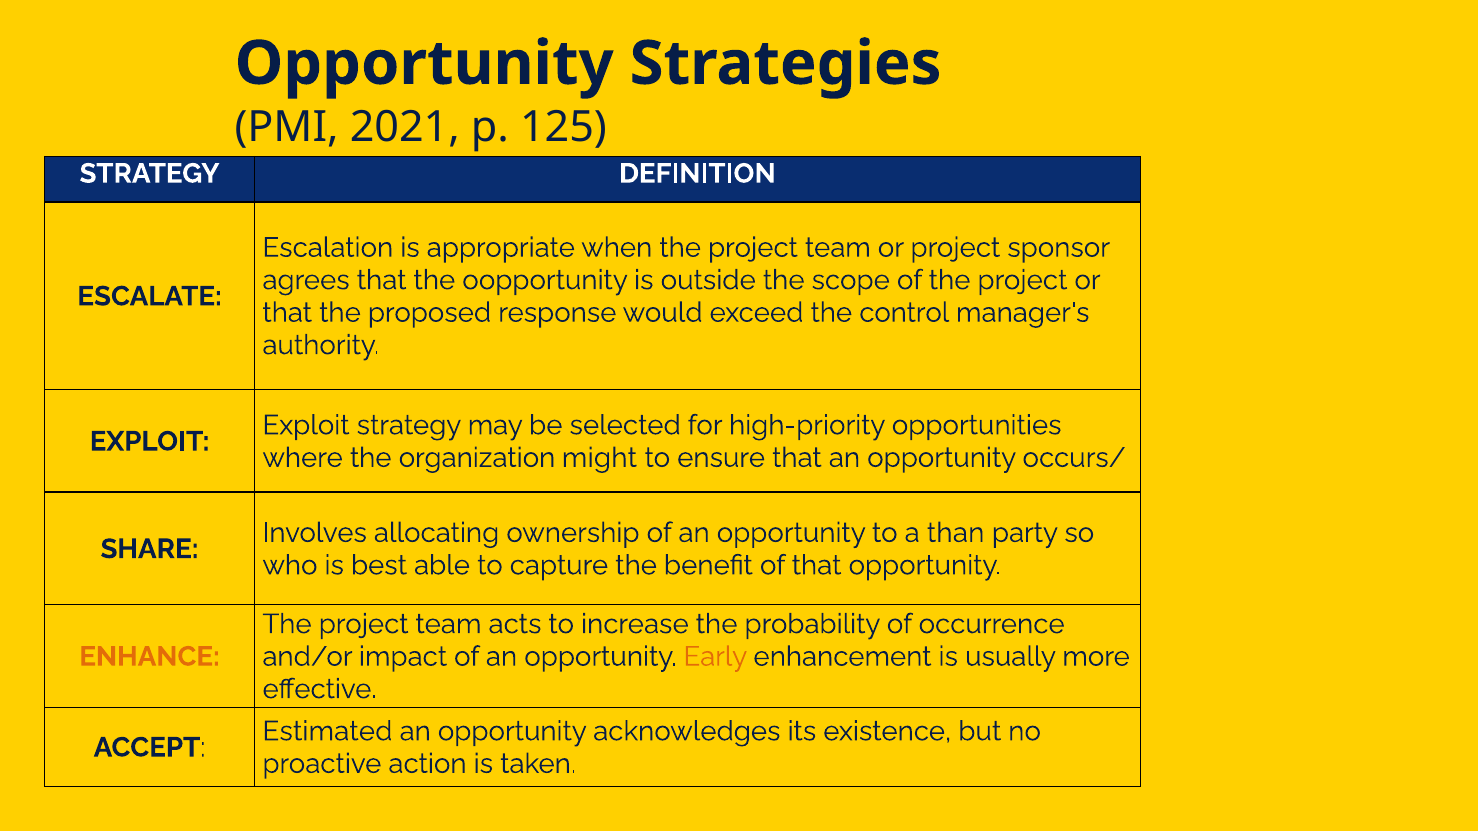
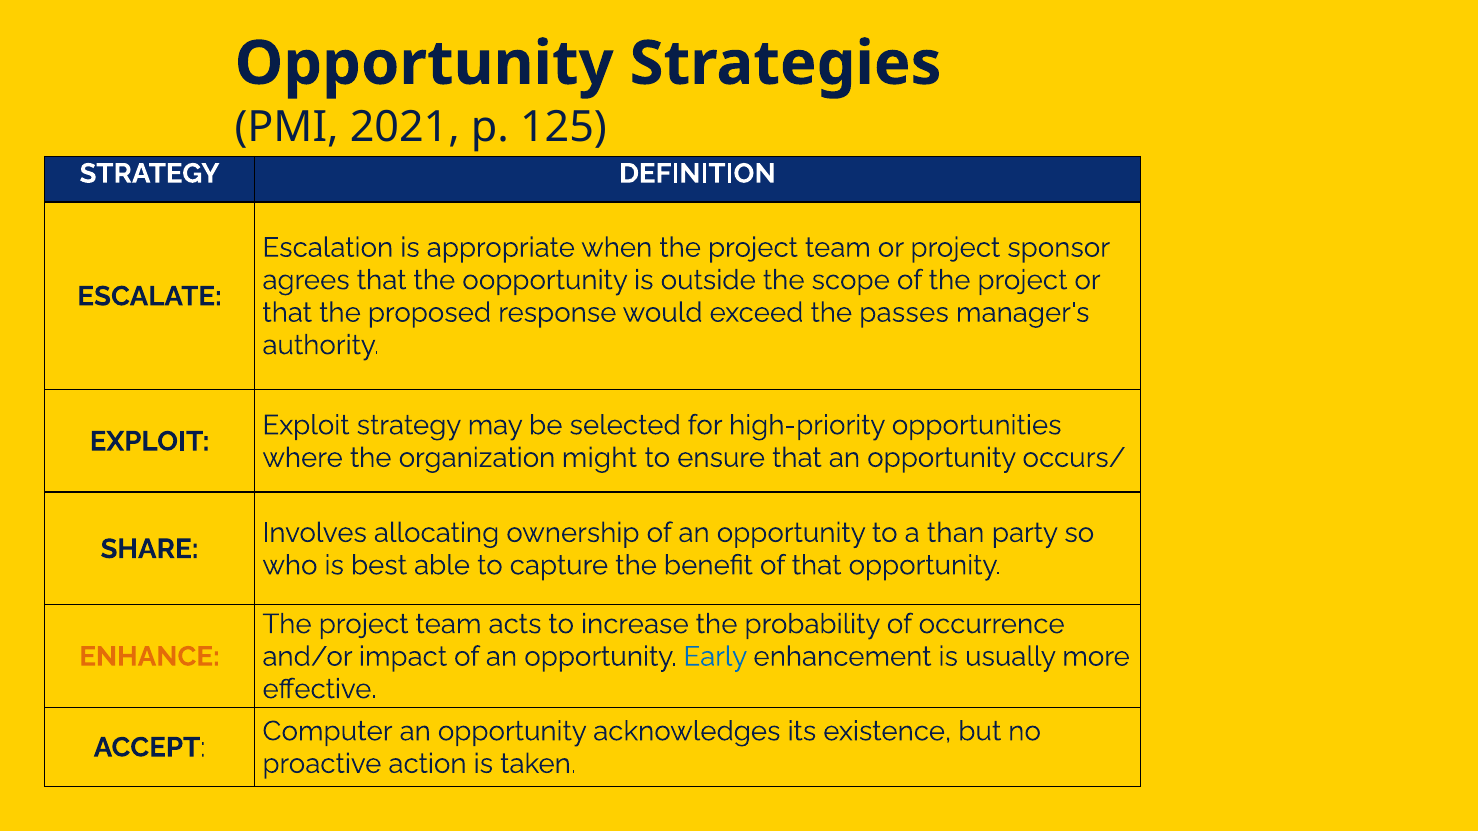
control: control -> passes
Early colour: orange -> blue
Estimated: Estimated -> Computer
